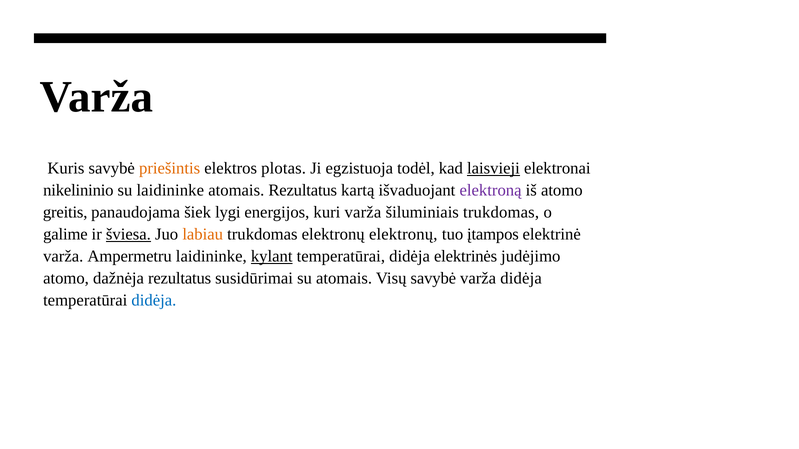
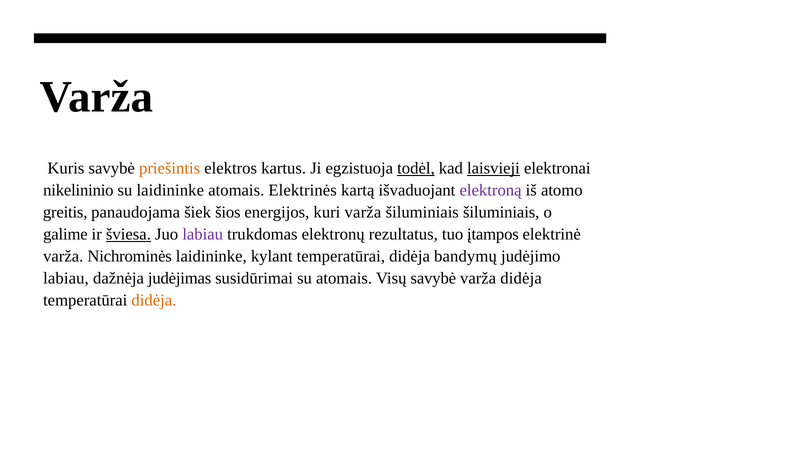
plotas: plotas -> kartus
todėl underline: none -> present
atomais Rezultatus: Rezultatus -> Elektrinės
lygi: lygi -> šios
šiluminiais trukdomas: trukdomas -> šiluminiais
labiau at (203, 234) colour: orange -> purple
elektronų elektronų: elektronų -> rezultatus
Ampermetru: Ampermetru -> Nichrominės
kylant underline: present -> none
elektrinės: elektrinės -> bandymų
atomo at (66, 278): atomo -> labiau
dažnėja rezultatus: rezultatus -> judėjimas
didėja at (154, 300) colour: blue -> orange
